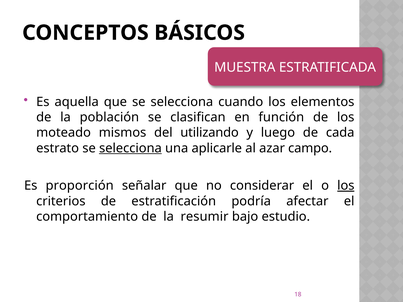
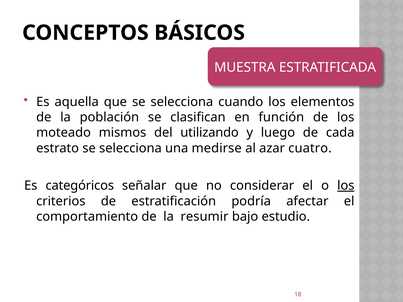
selecciona at (130, 148) underline: present -> none
aplicarle: aplicarle -> medirse
campo: campo -> cuatro
proporción: proporción -> categóricos
